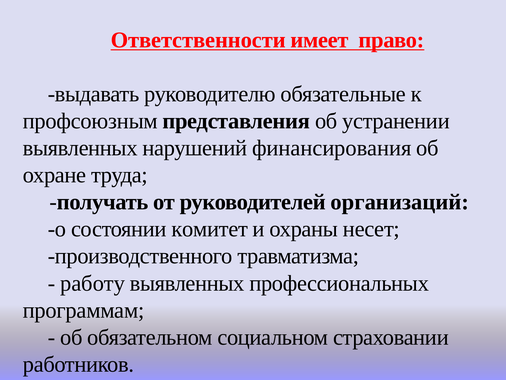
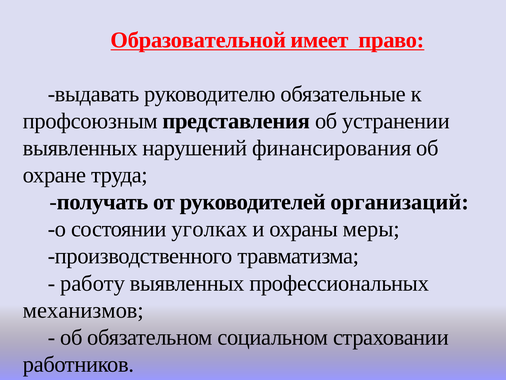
Ответственности: Ответственности -> Образовательной
комитет: комитет -> уголках
несет: несет -> меры
программам: программам -> механизмов
